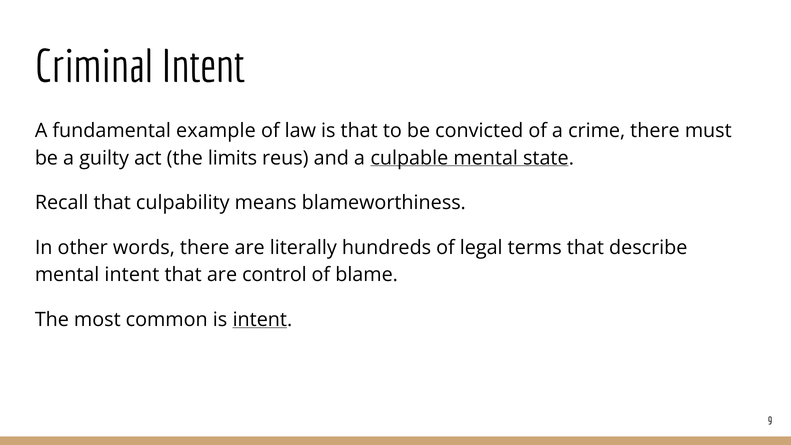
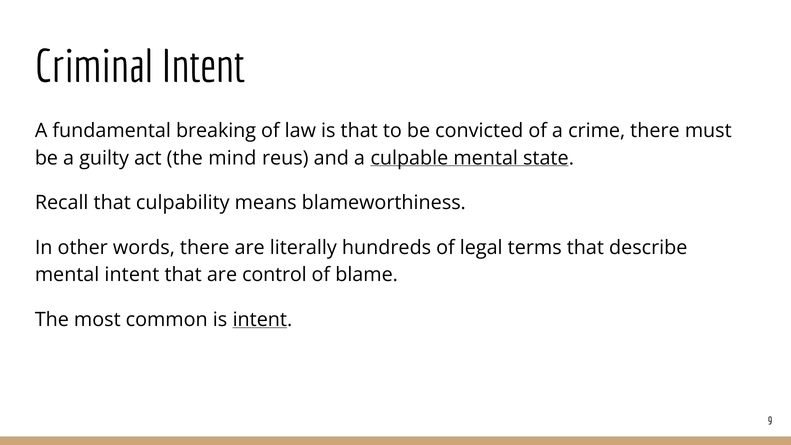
example: example -> breaking
limits: limits -> mind
